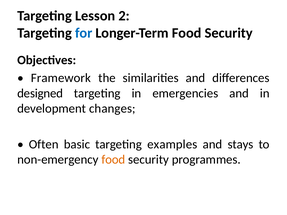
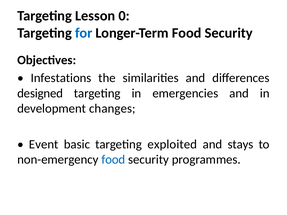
2: 2 -> 0
Framework: Framework -> Infestations
Often: Often -> Event
examples: examples -> exploited
food at (113, 160) colour: orange -> blue
